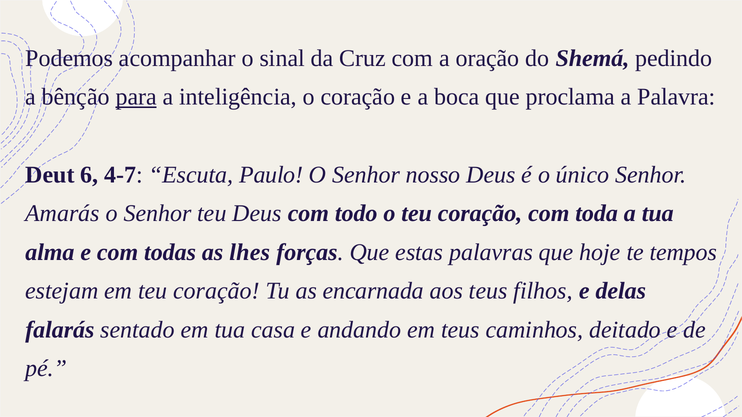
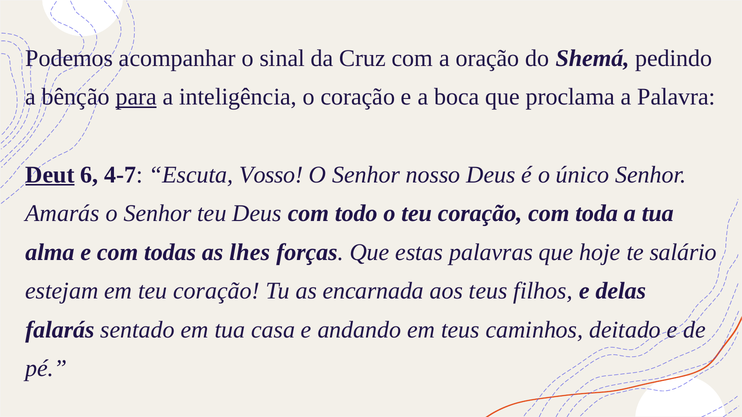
Deut underline: none -> present
Paulo: Paulo -> Vosso
tempos: tempos -> salário
